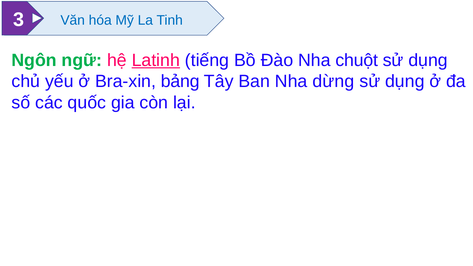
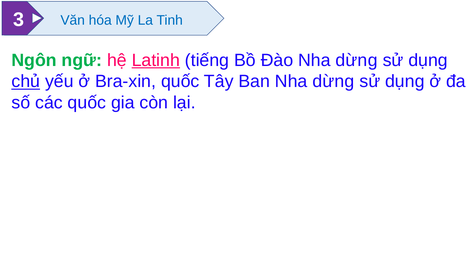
Đào Nha chuột: chuột -> dừng
chủ underline: none -> present
Bra-xin bảng: bảng -> quốc
